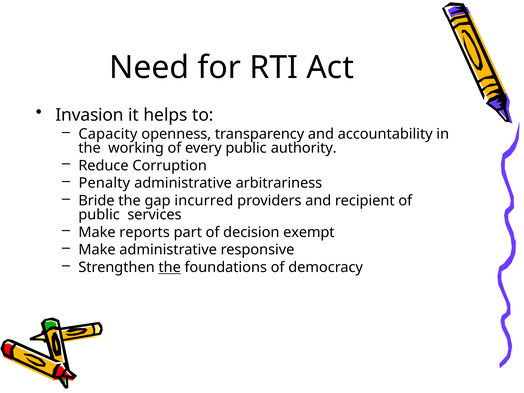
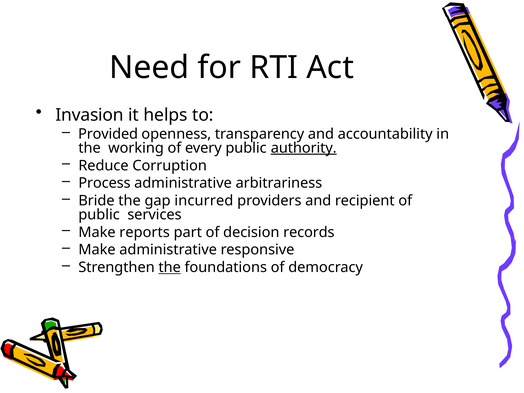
Capacity: Capacity -> Provided
authority underline: none -> present
Penalty: Penalty -> Process
exempt: exempt -> records
